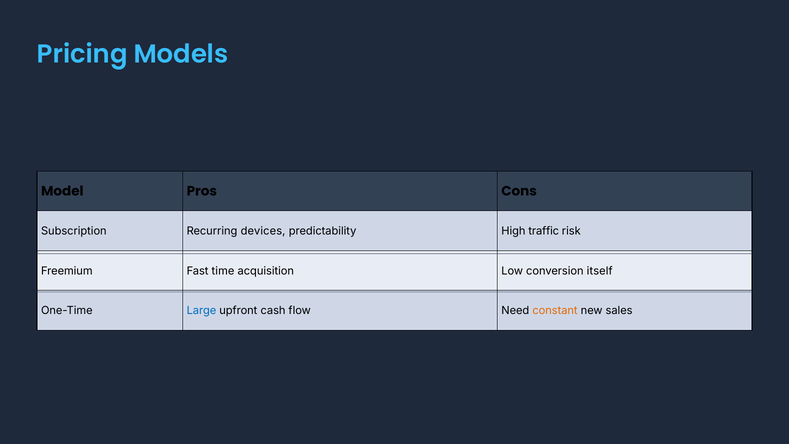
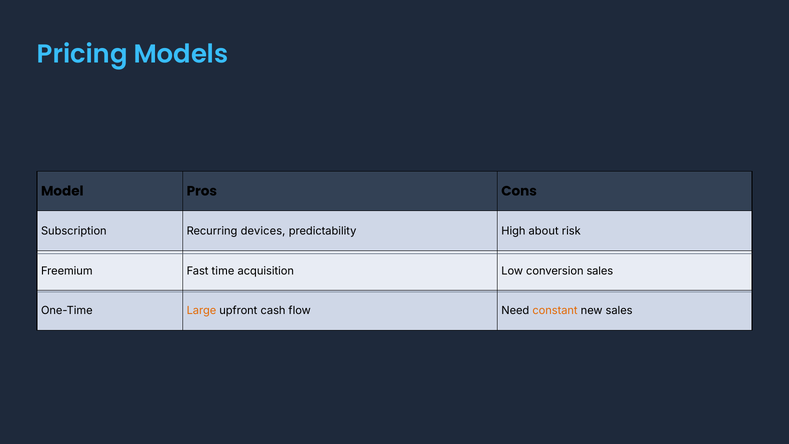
traffic: traffic -> about
conversion itself: itself -> sales
Large colour: blue -> orange
